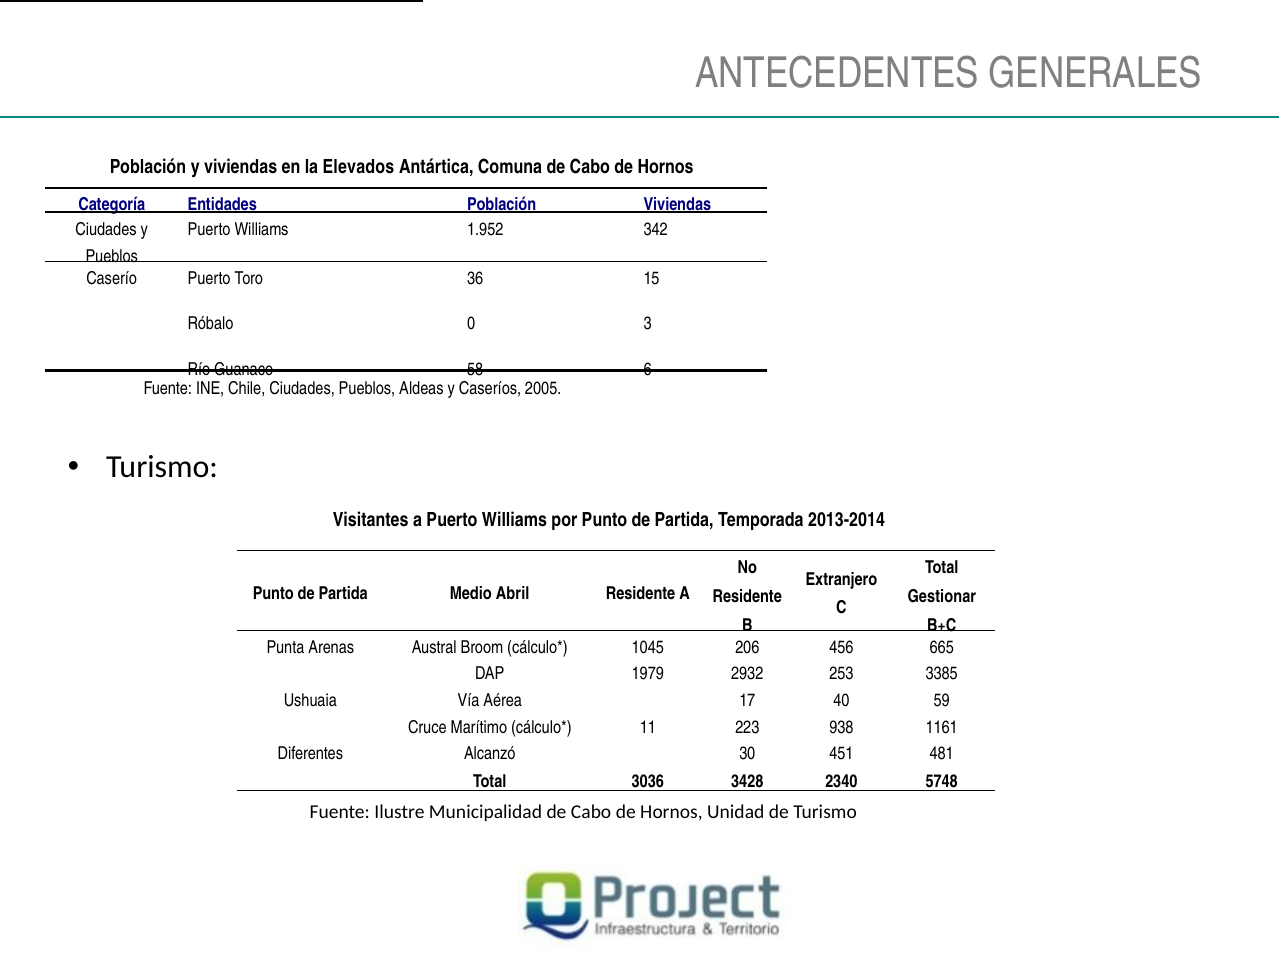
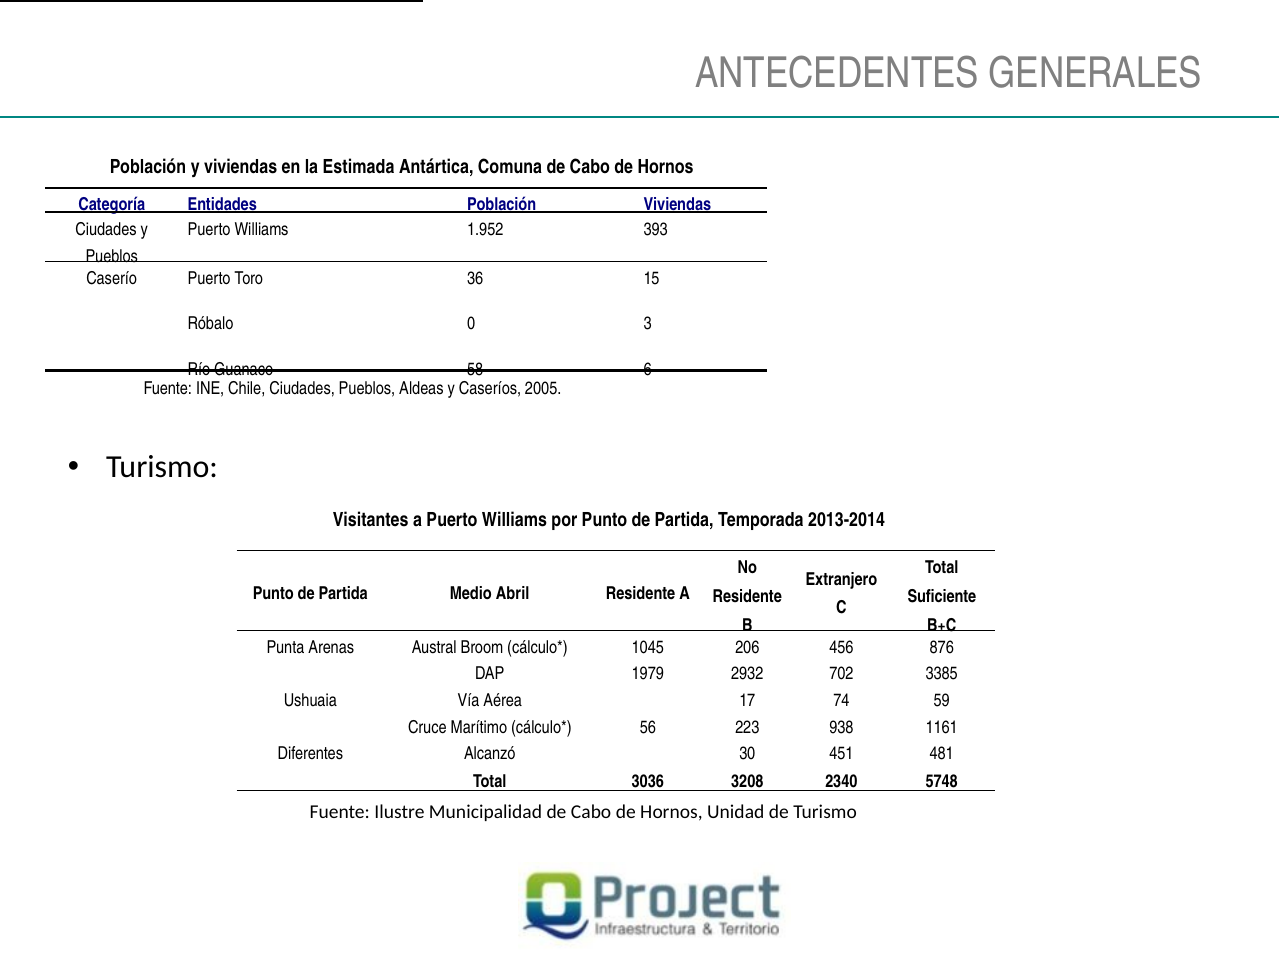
Elevados: Elevados -> Estimada
342: 342 -> 393
Gestionar: Gestionar -> Suficiente
665: 665 -> 876
253: 253 -> 702
40: 40 -> 74
11: 11 -> 56
3428: 3428 -> 3208
